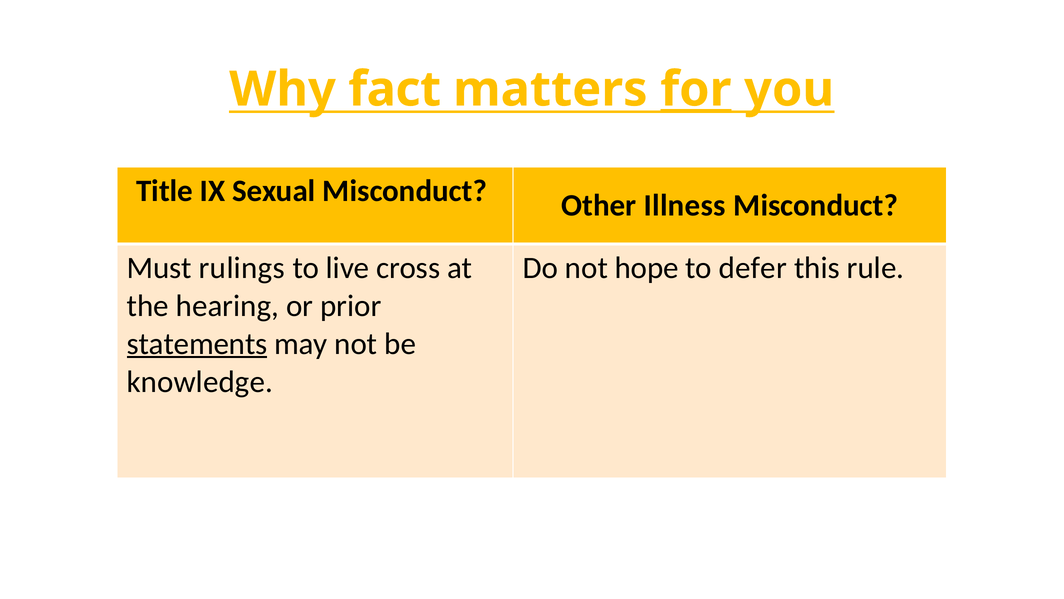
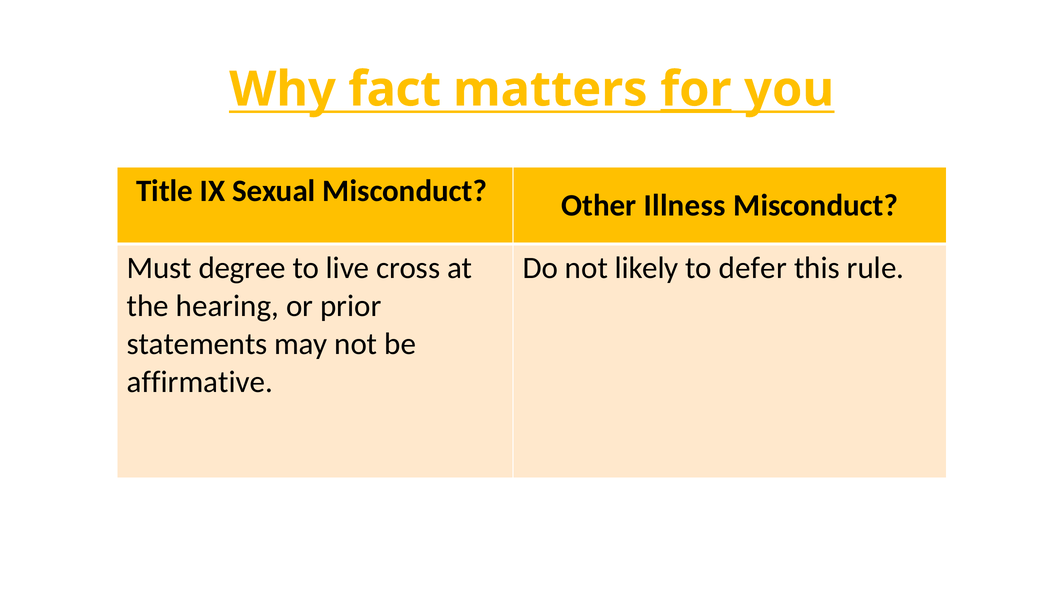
rulings: rulings -> degree
hope: hope -> likely
statements underline: present -> none
knowledge: knowledge -> affirmative
